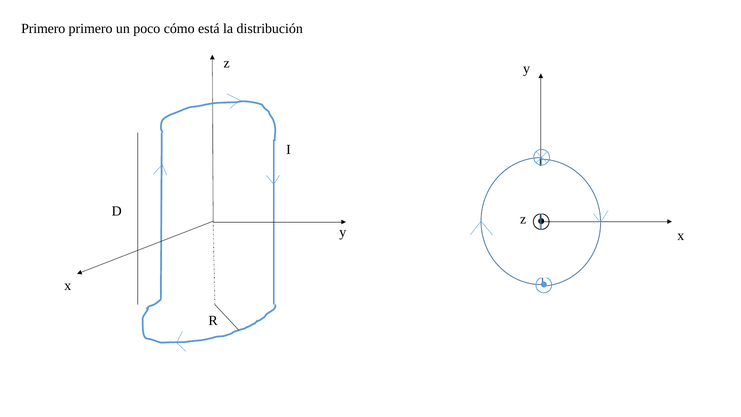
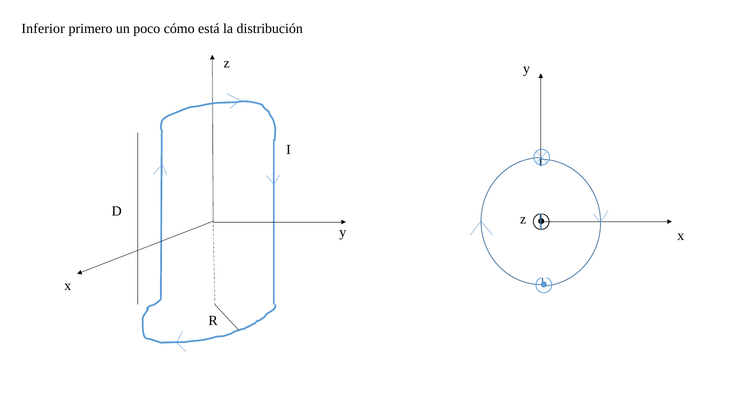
Primero at (43, 29): Primero -> Inferior
